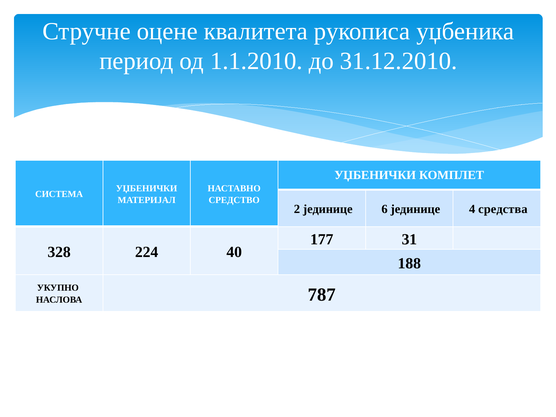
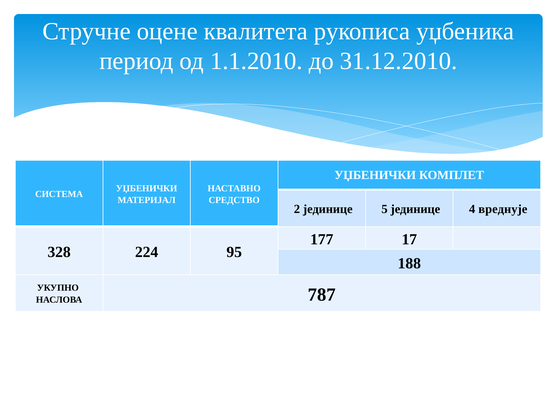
6: 6 -> 5
средства: средства -> вреднује
31: 31 -> 17
40: 40 -> 95
